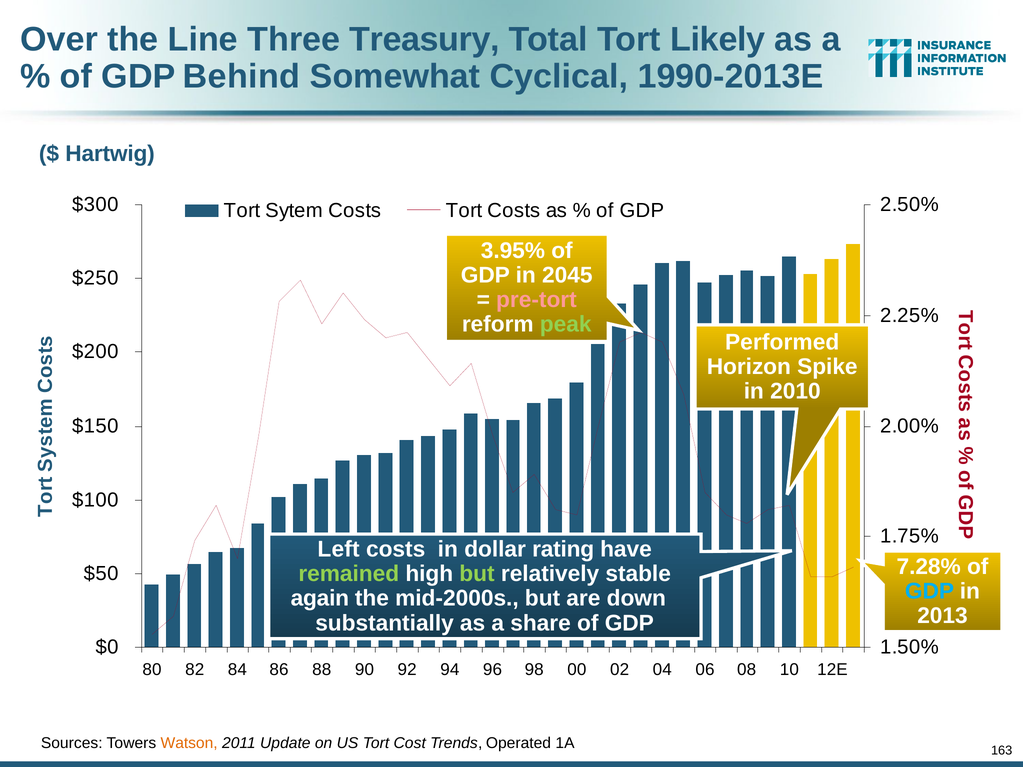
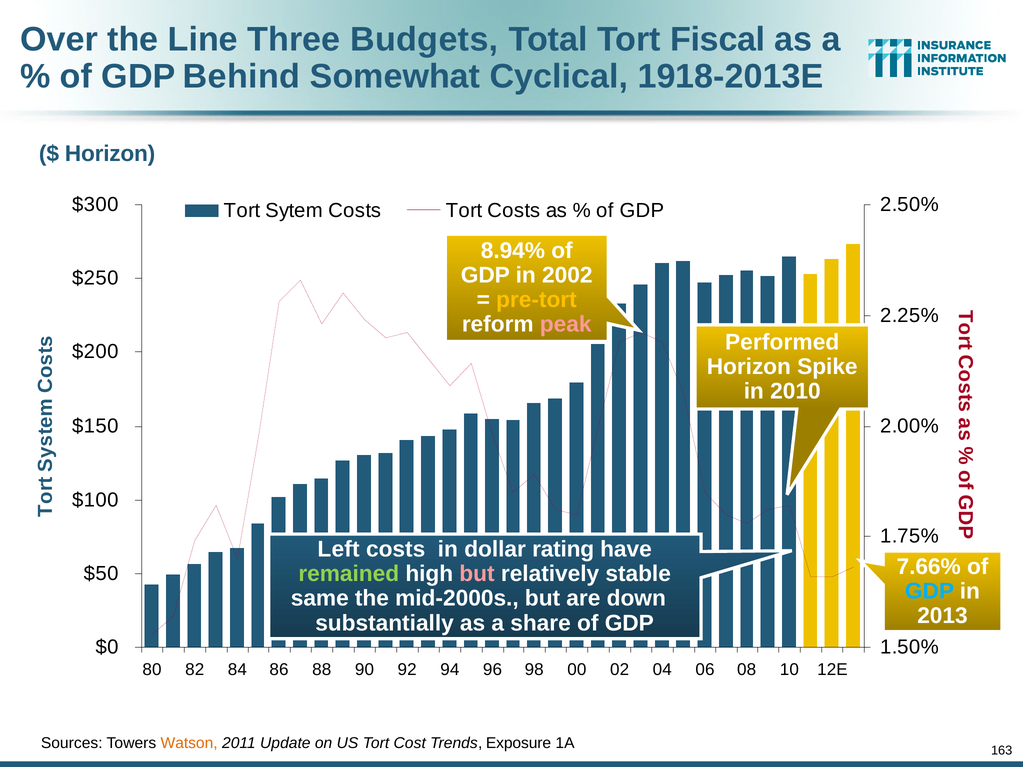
Treasury: Treasury -> Budgets
Likely: Likely -> Fiscal
1990-2013E: 1990-2013E -> 1918-2013E
Hartwig at (110, 154): Hartwig -> Horizon
3.95%: 3.95% -> 8.94%
2045: 2045 -> 2002
pre-tort colour: pink -> yellow
peak colour: light green -> pink
7.28%: 7.28% -> 7.66%
but at (477, 574) colour: light green -> pink
again: again -> same
Operated: Operated -> Exposure
